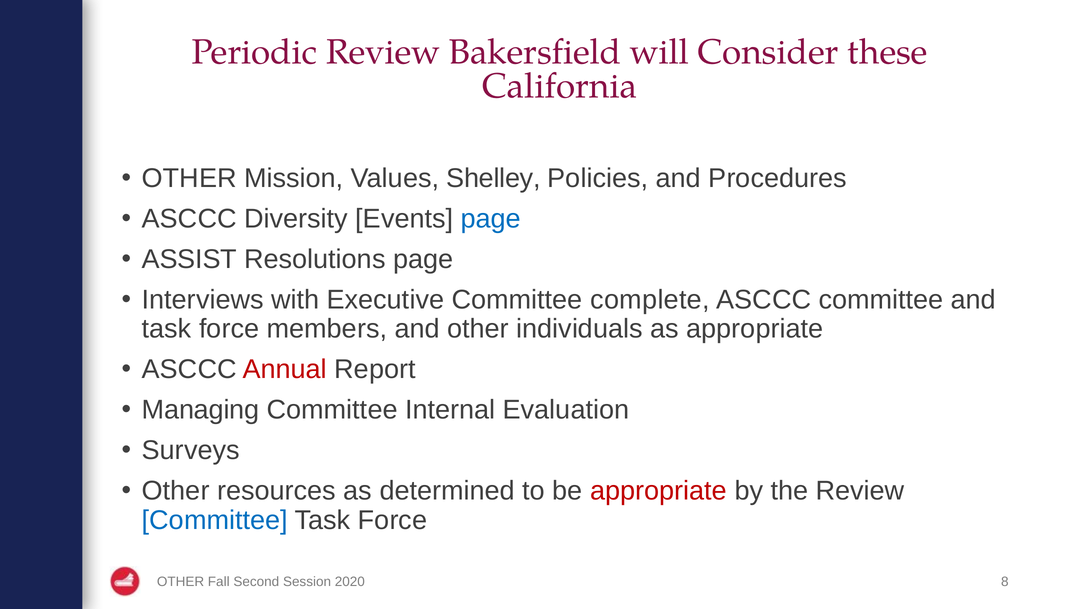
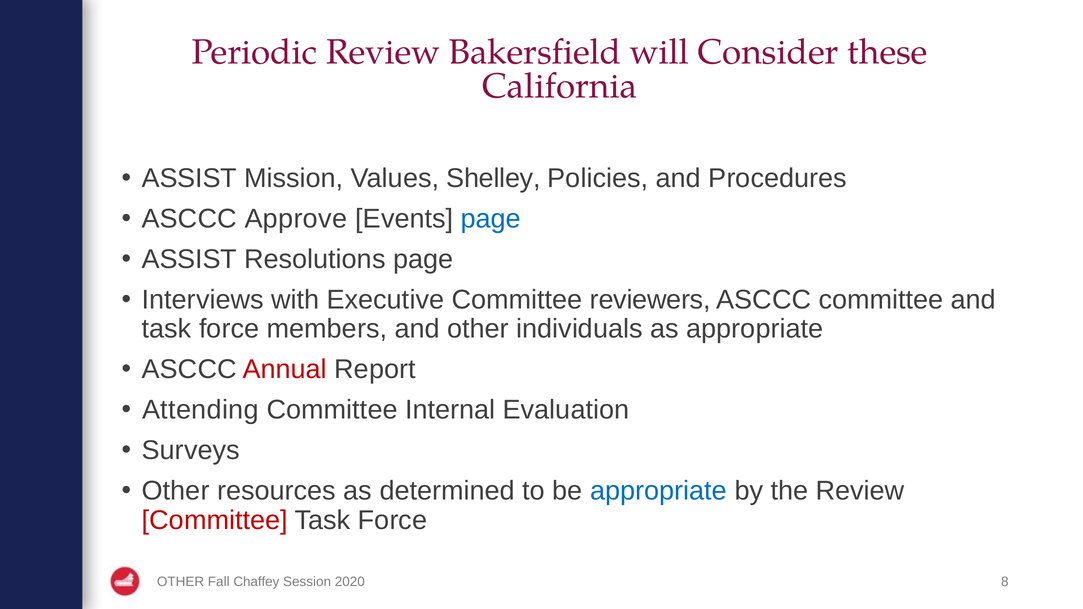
OTHER at (189, 178): OTHER -> ASSIST
Diversity: Diversity -> Approve
complete: complete -> reviewers
Managing: Managing -> Attending
appropriate at (659, 491) colour: red -> blue
Committee at (215, 520) colour: blue -> red
Second: Second -> Chaffey
